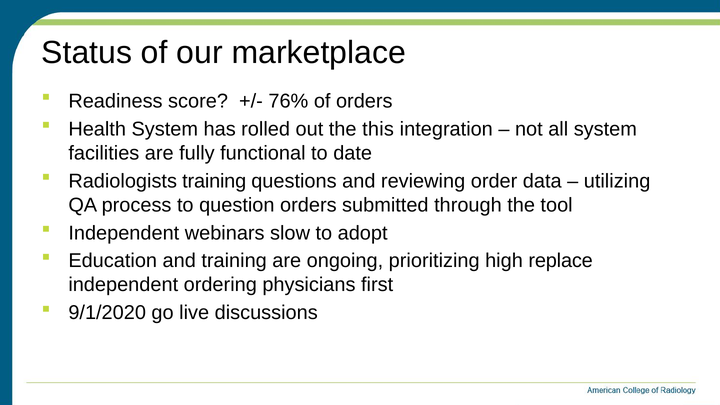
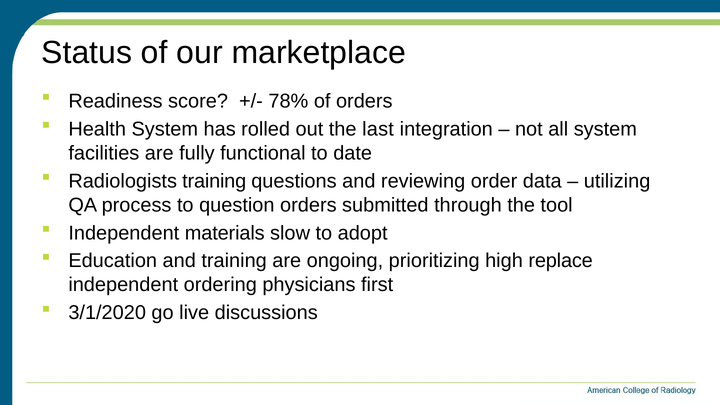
76%: 76% -> 78%
this: this -> last
webinars: webinars -> materials
9/1/2020: 9/1/2020 -> 3/1/2020
